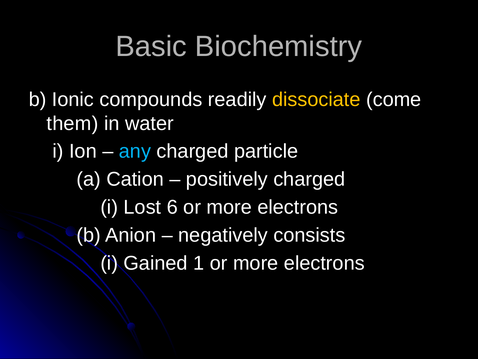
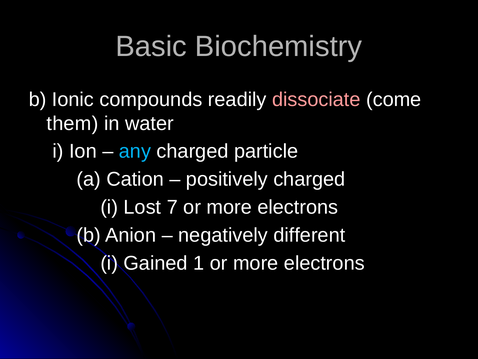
dissociate colour: yellow -> pink
6: 6 -> 7
consists: consists -> different
